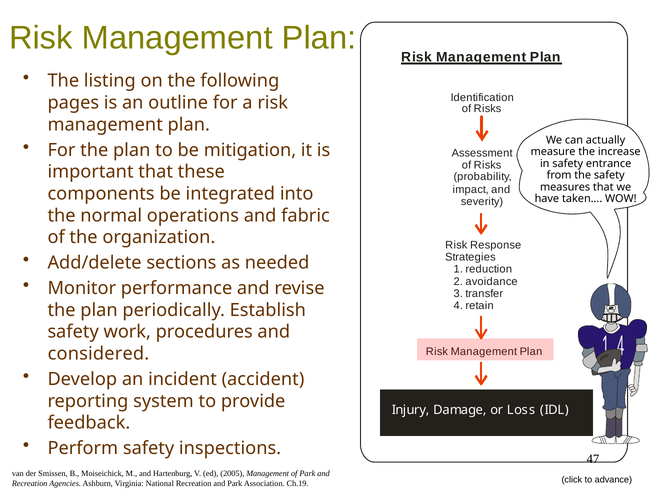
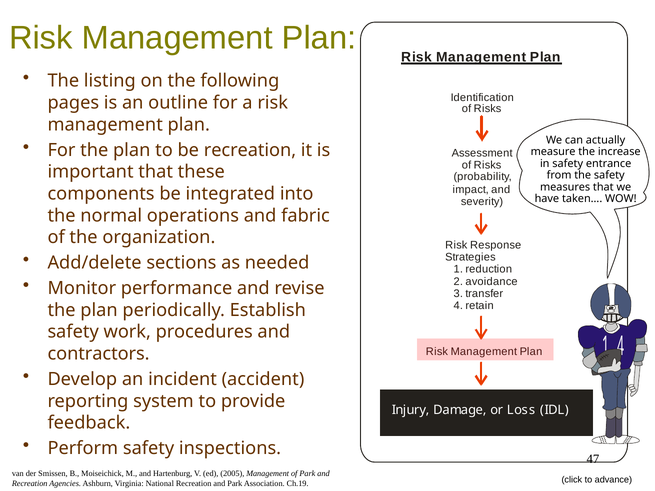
be mitigation: mitigation -> recreation
considered: considered -> contractors
